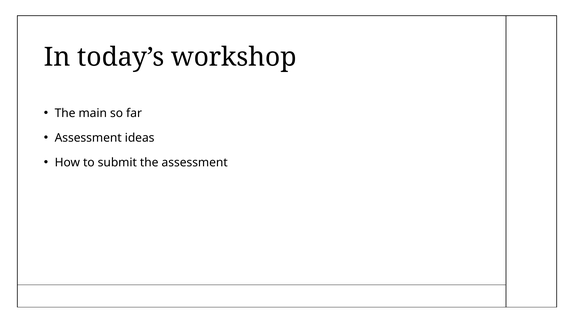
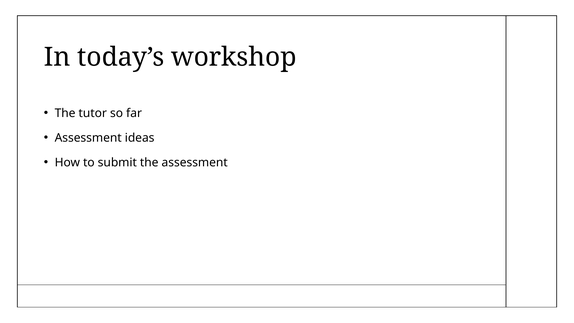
main: main -> tutor
